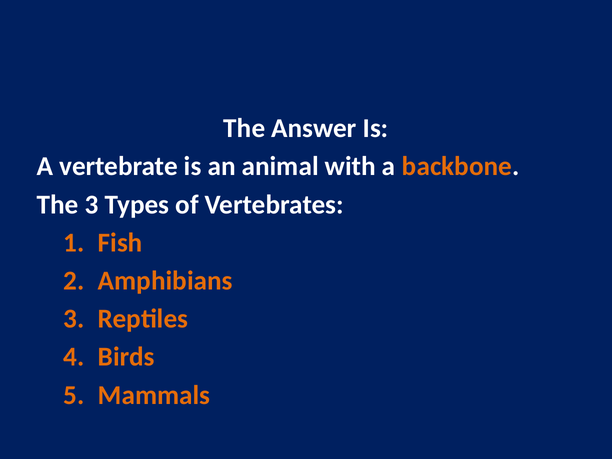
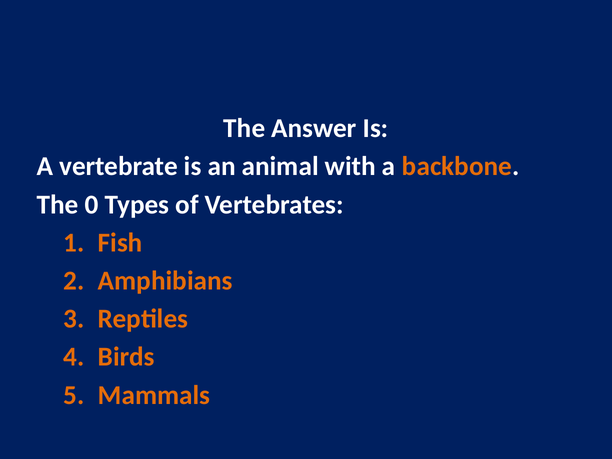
The 3: 3 -> 0
